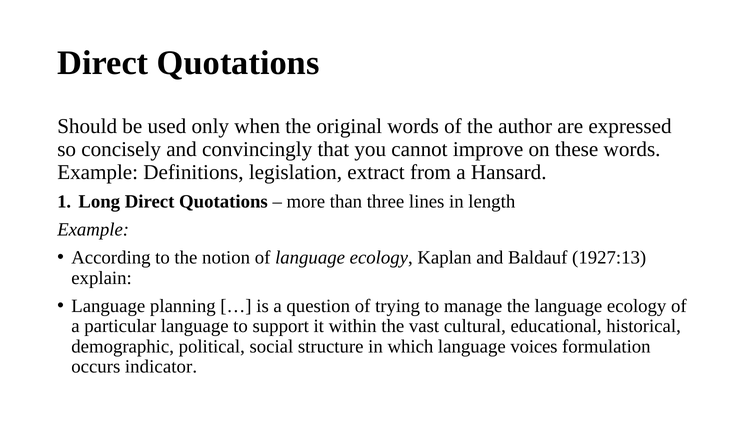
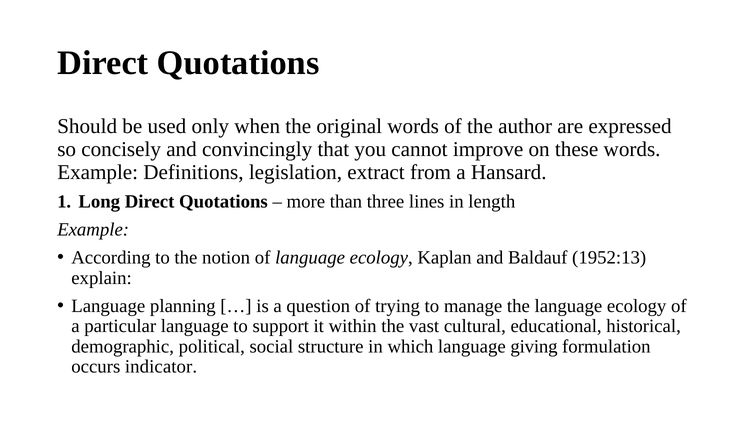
1927:13: 1927:13 -> 1952:13
voices: voices -> giving
